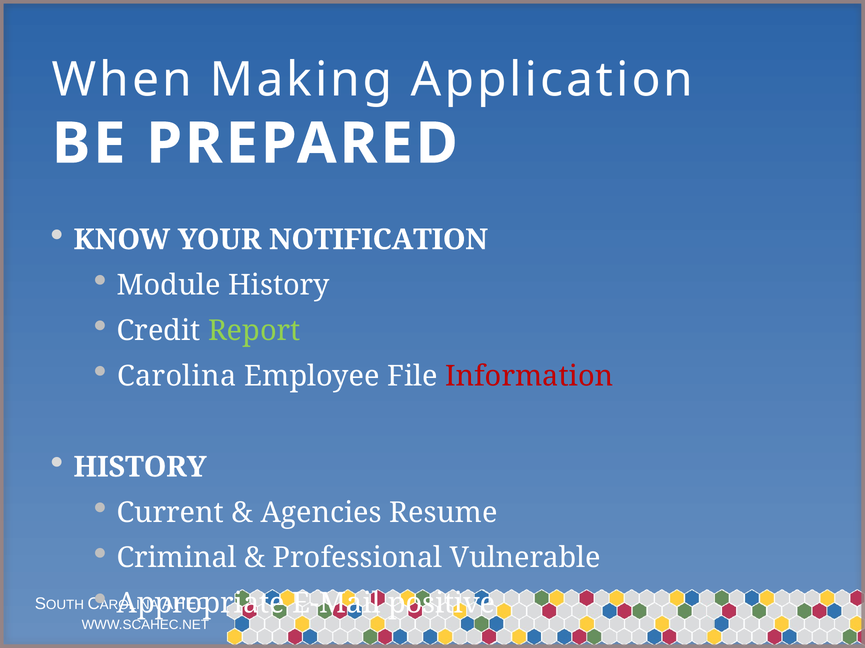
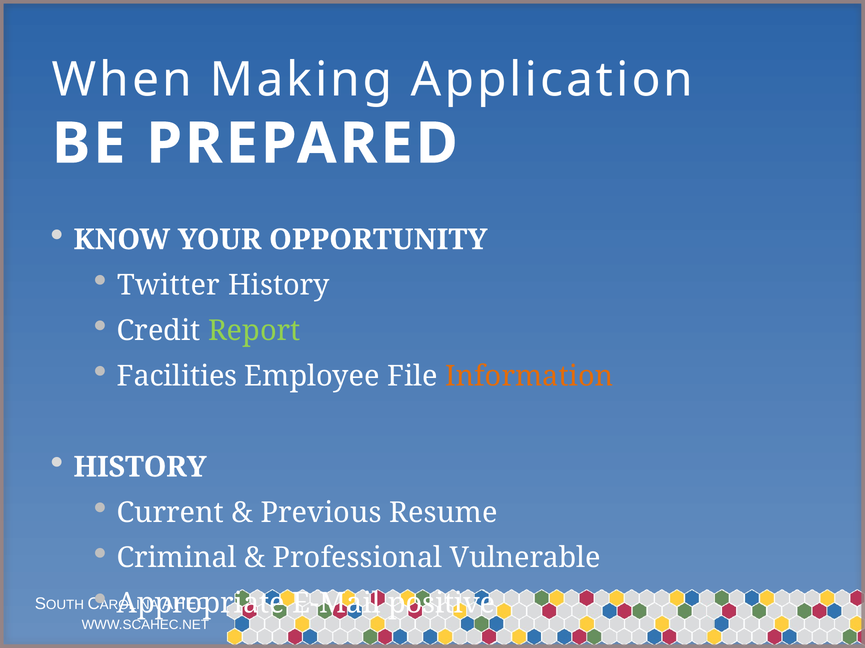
NOTIFICATION: NOTIFICATION -> OPPORTUNITY
Module: Module -> Twitter
Carolina: Carolina -> Facilities
Information colour: red -> orange
Agencies: Agencies -> Previous
